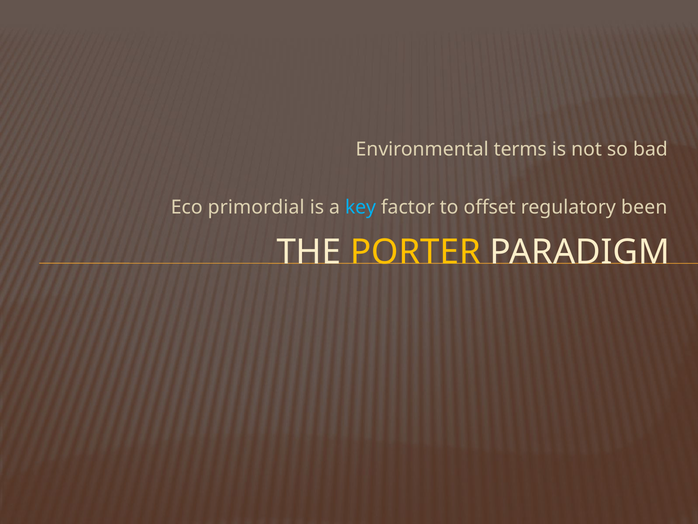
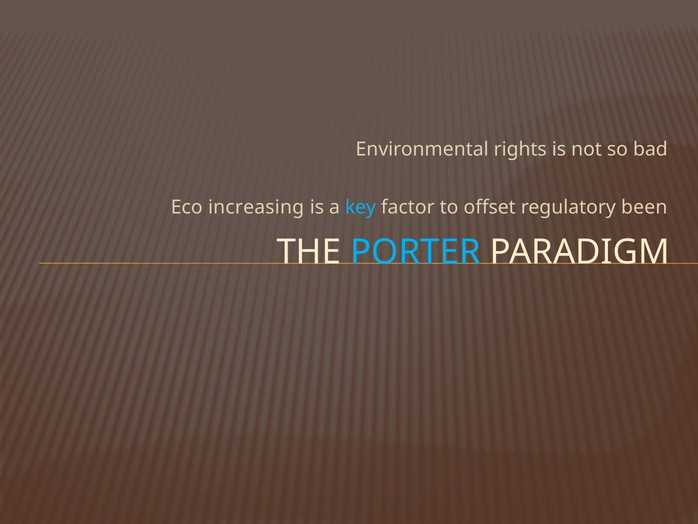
terms: terms -> rights
primordial: primordial -> increasing
PORTER colour: yellow -> light blue
